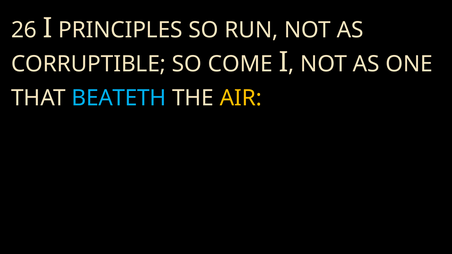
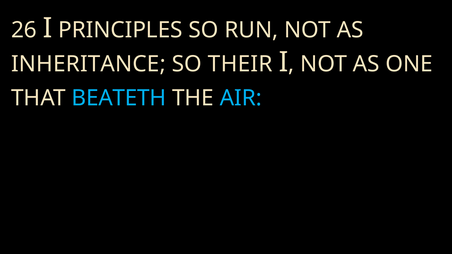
CORRUPTIBLE: CORRUPTIBLE -> INHERITANCE
COME: COME -> THEIR
AIR colour: yellow -> light blue
